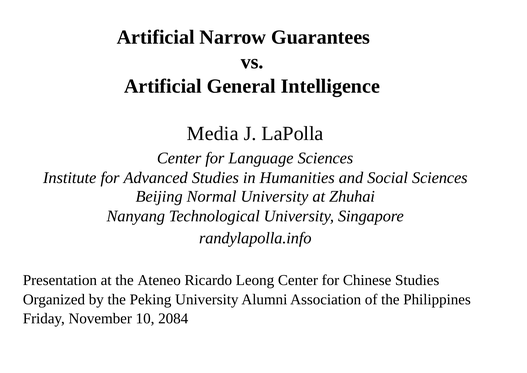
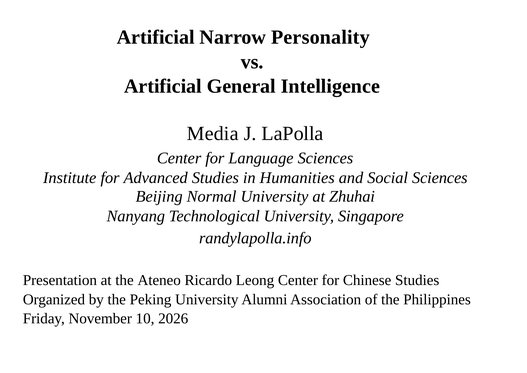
Guarantees: Guarantees -> Personality
2084: 2084 -> 2026
